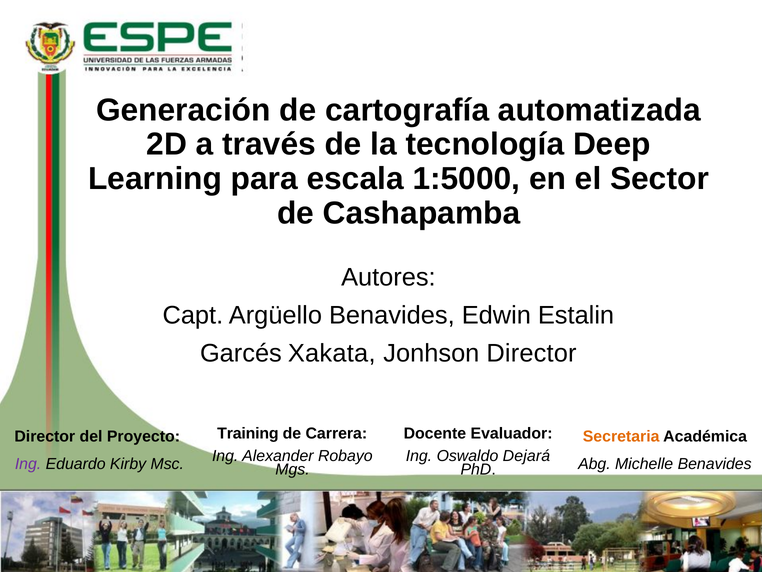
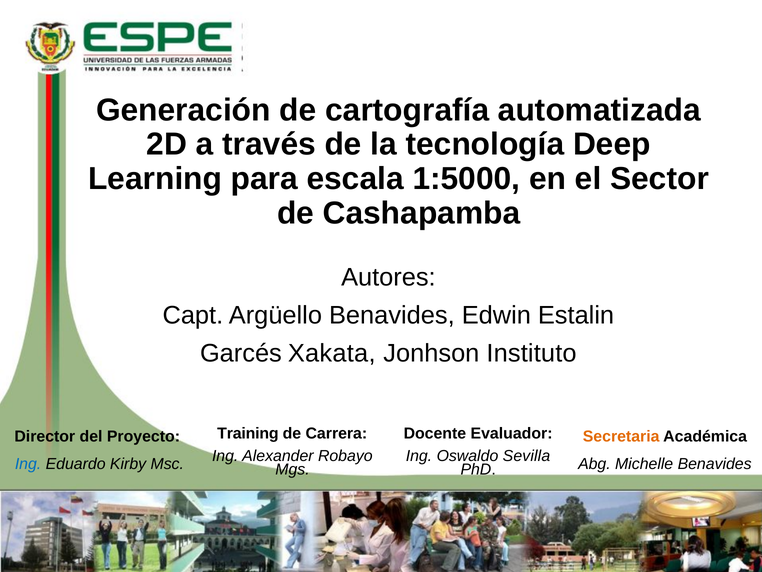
Jonhson Director: Director -> Instituto
Dejará: Dejará -> Sevilla
Ing at (28, 464) colour: purple -> blue
